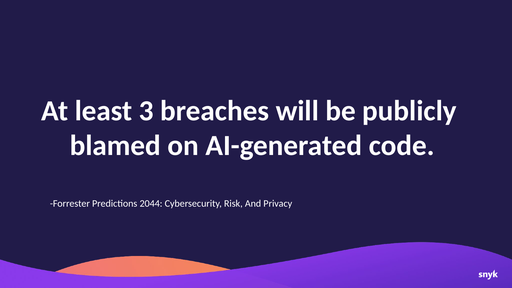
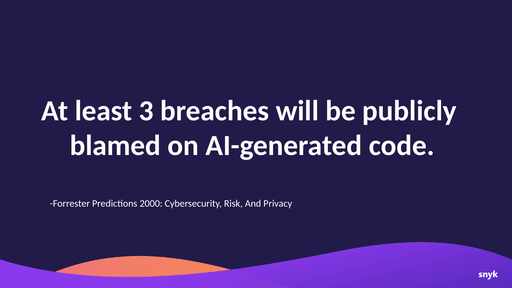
2044: 2044 -> 2000
